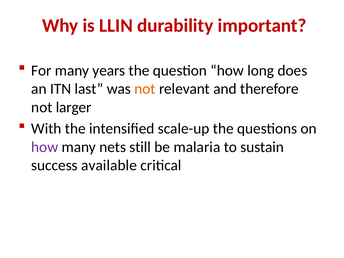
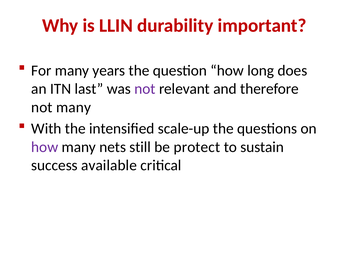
not at (145, 89) colour: orange -> purple
not larger: larger -> many
malaria: malaria -> protect
